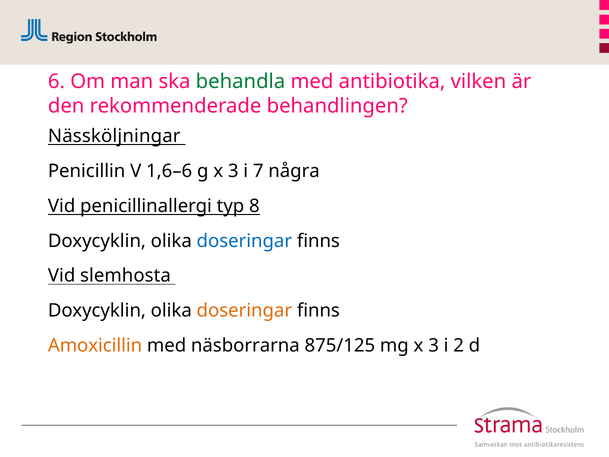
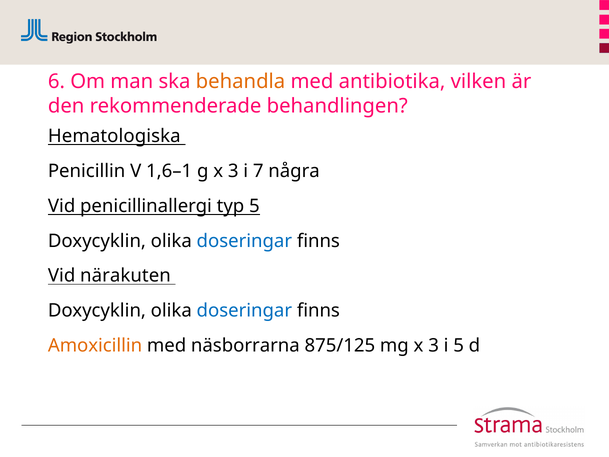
behandla colour: green -> orange
Nässköljningar: Nässköljningar -> Hematologiska
1,6–6: 1,6–6 -> 1,6–1
typ 8: 8 -> 5
slemhosta: slemhosta -> närakuten
doseringar at (244, 311) colour: orange -> blue
i 2: 2 -> 5
